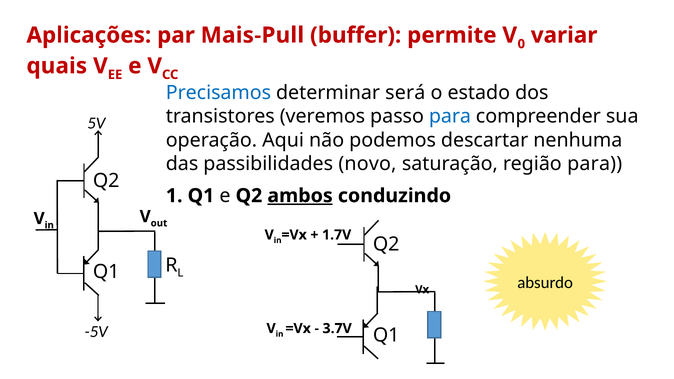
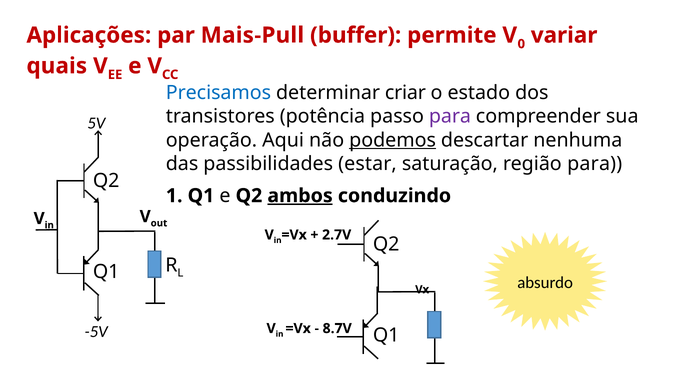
será: será -> criar
veremos: veremos -> potência
para at (450, 117) colour: blue -> purple
podemos underline: none -> present
novo: novo -> estar
1.7V: 1.7V -> 2.7V
3.7V: 3.7V -> 8.7V
